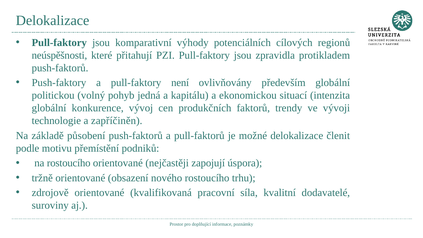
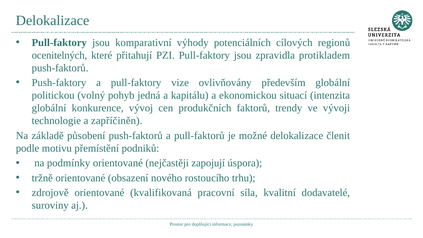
neúspěšnosti: neúspěšnosti -> ocenitelných
není: není -> vize
na rostoucího: rostoucího -> podmínky
